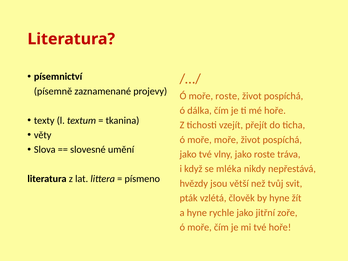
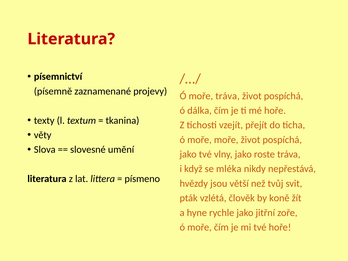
moře roste: roste -> tráva
by hyne: hyne -> koně
